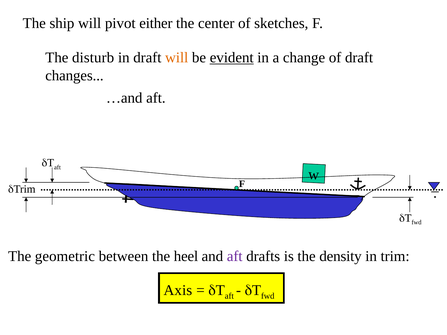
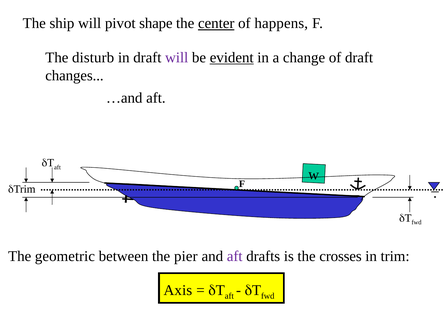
either: either -> shape
center underline: none -> present
sketches: sketches -> happens
will at (177, 58) colour: orange -> purple
heel: heel -> pier
density: density -> crosses
